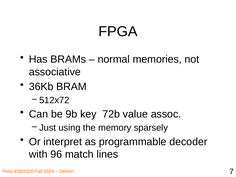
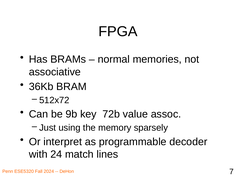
96: 96 -> 24
